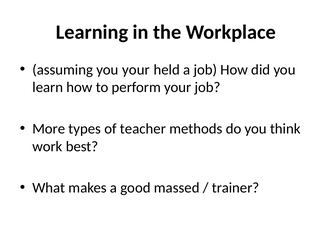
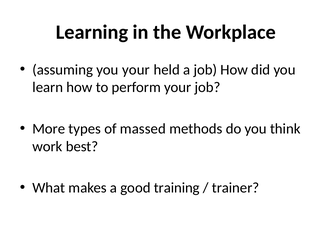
teacher: teacher -> massed
massed: massed -> training
